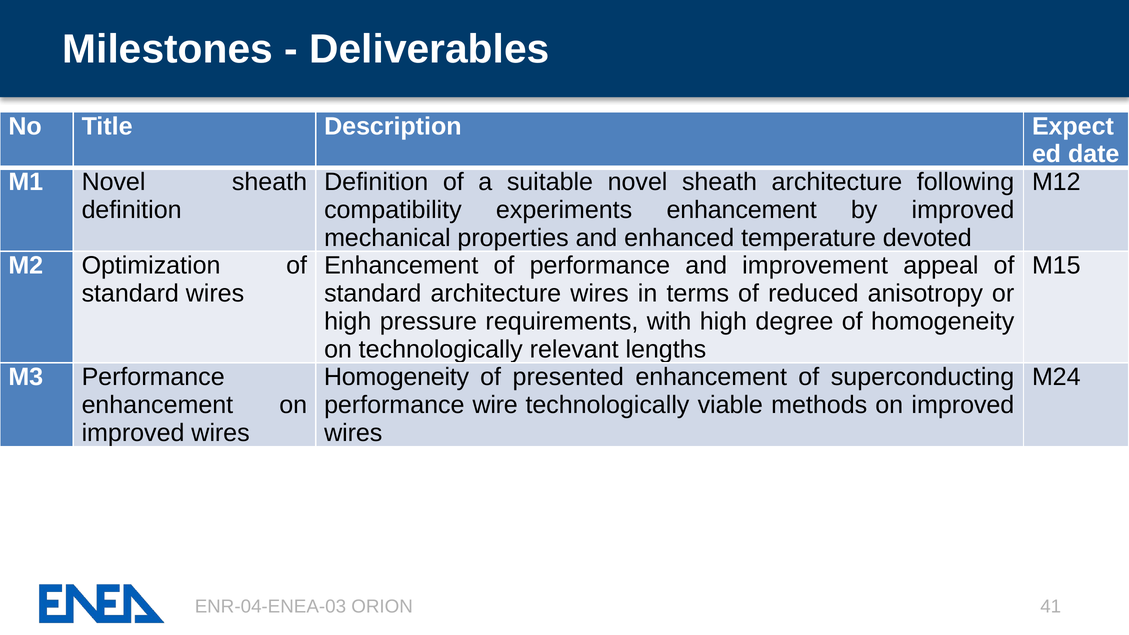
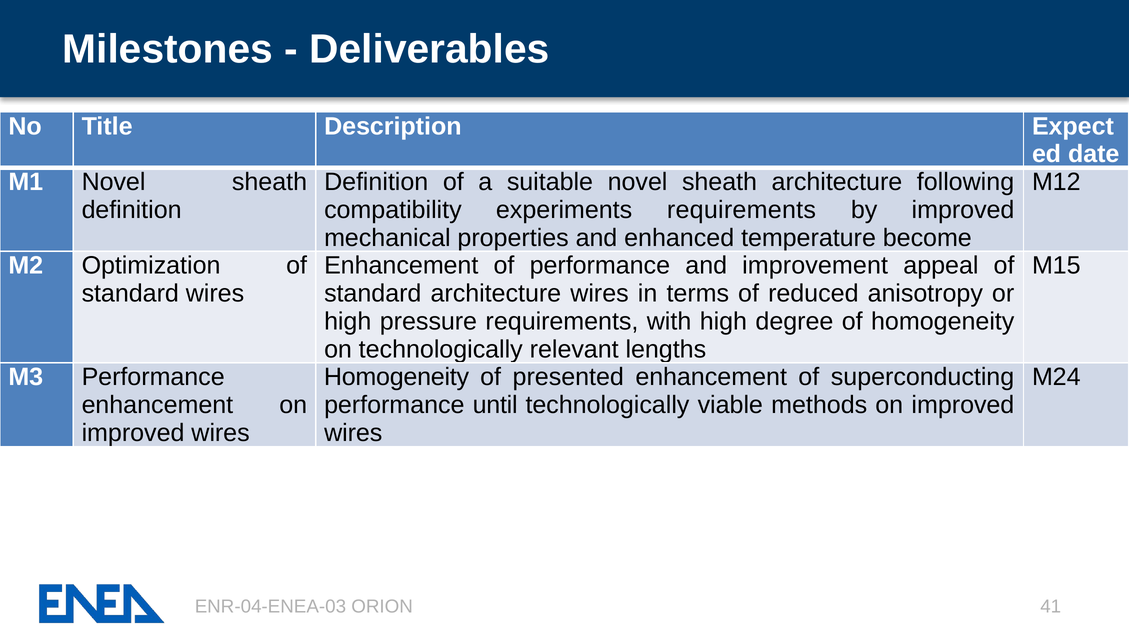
experiments enhancement: enhancement -> requirements
devoted: devoted -> become
wire: wire -> until
